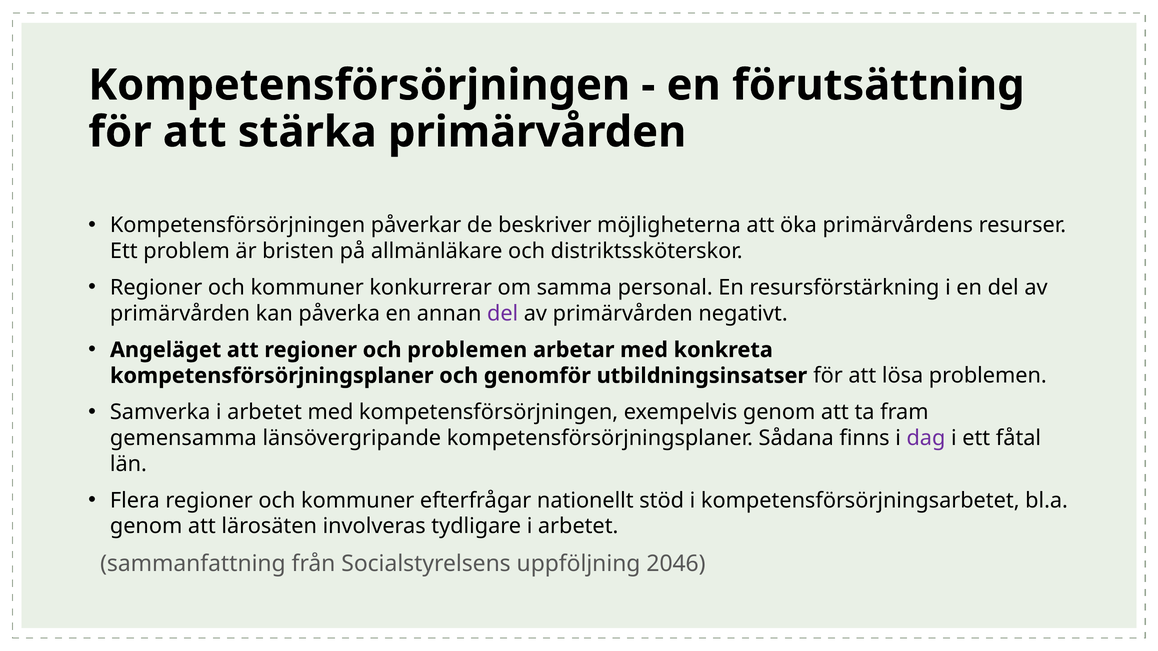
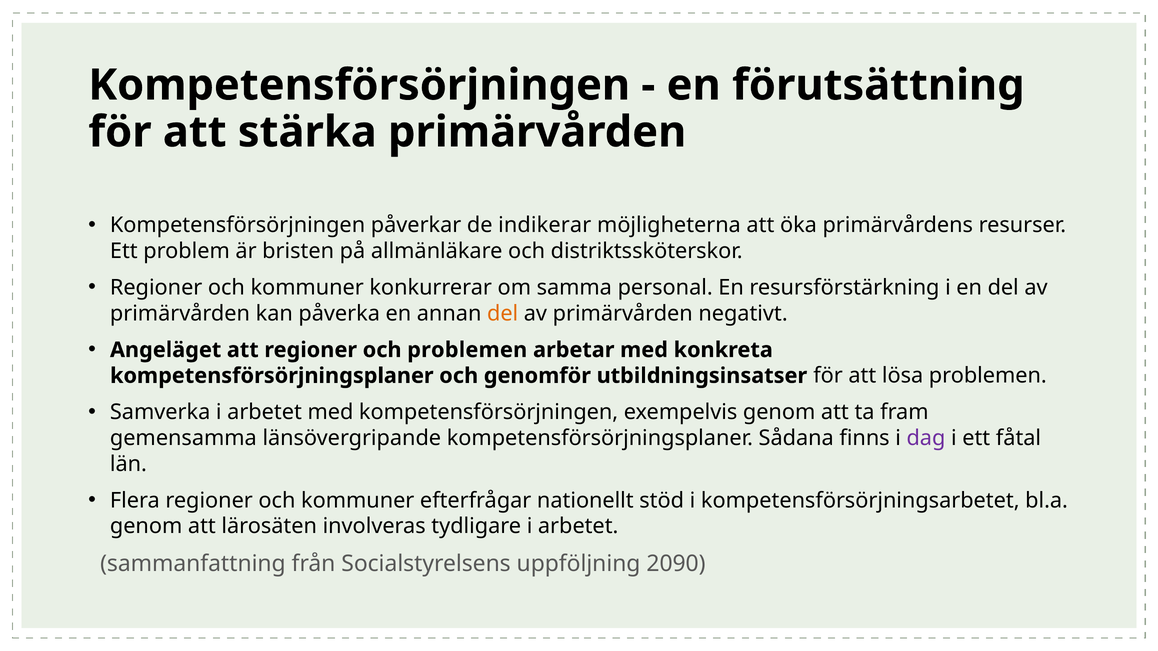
beskriver: beskriver -> indikerar
del at (503, 314) colour: purple -> orange
2046: 2046 -> 2090
